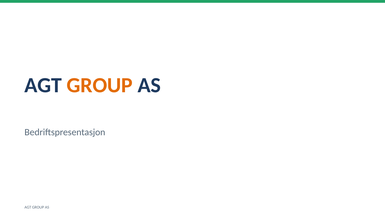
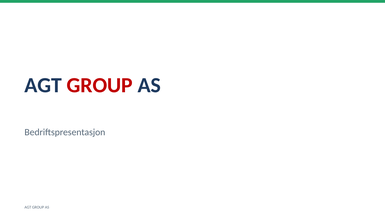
GROUP at (100, 85) colour: orange -> red
